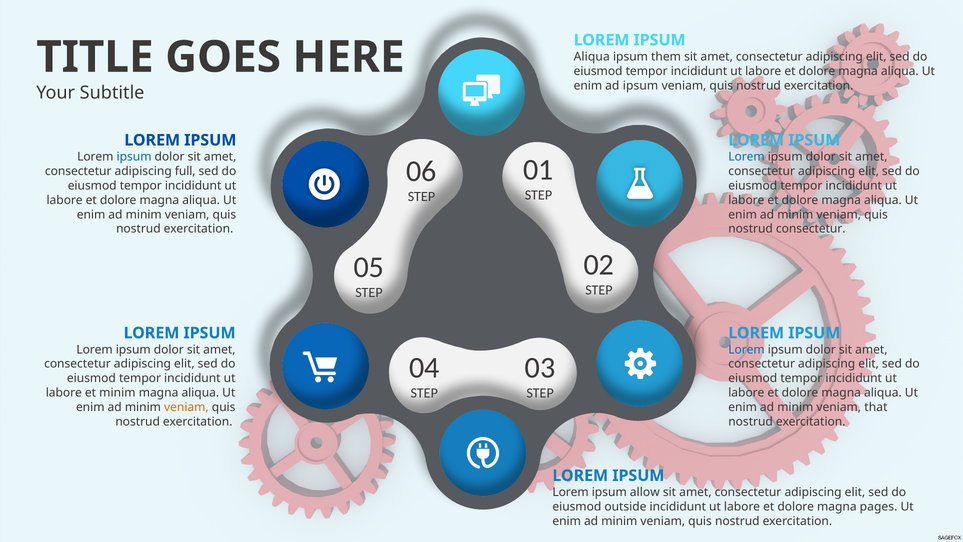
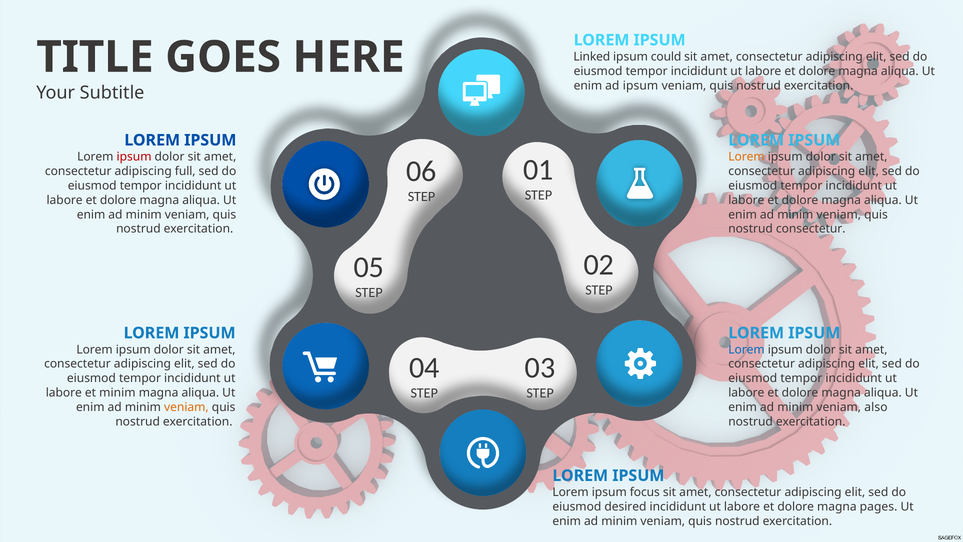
Aliqua at (592, 57): Aliqua -> Linked
them: them -> could
ipsum at (134, 157) colour: blue -> red
Lorem at (747, 157) colour: blue -> orange
that: that -> also
allow: allow -> focus
outside: outside -> desired
